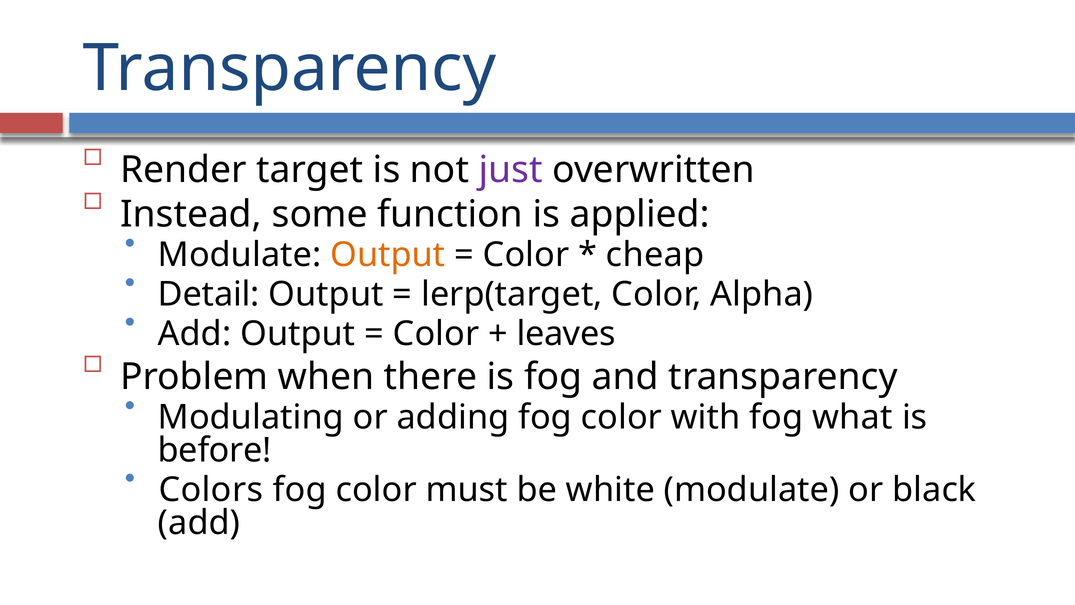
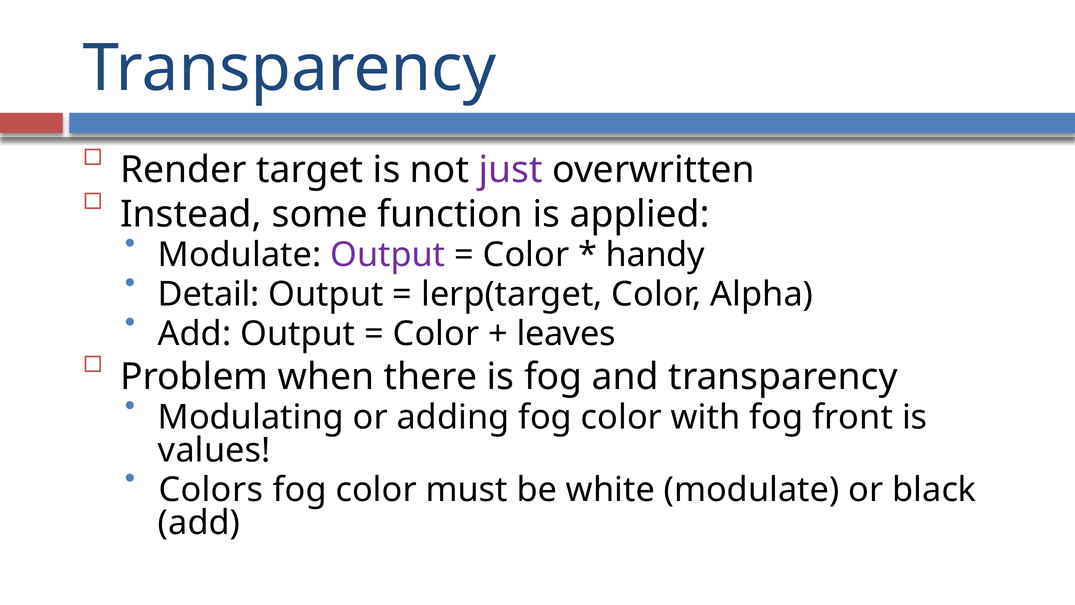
Output at (388, 255) colour: orange -> purple
cheap: cheap -> handy
what: what -> front
before: before -> values
